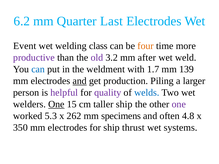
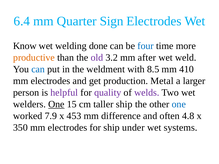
6.2: 6.2 -> 6.4
Last: Last -> Sign
Event: Event -> Know
class: class -> done
four colour: orange -> blue
productive colour: purple -> orange
1.7: 1.7 -> 8.5
139: 139 -> 410
and at (80, 81) underline: present -> none
Piling: Piling -> Metal
welds colour: blue -> purple
one at (179, 104) colour: purple -> blue
5.3: 5.3 -> 7.9
262: 262 -> 453
specimens: specimens -> difference
thrust: thrust -> under
